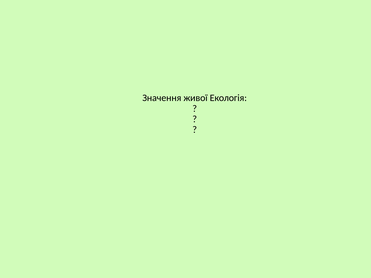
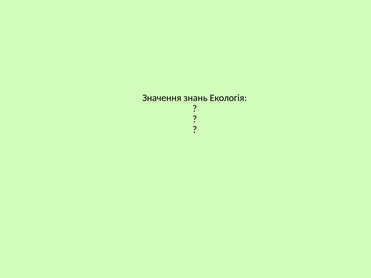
живої: живої -> знань
